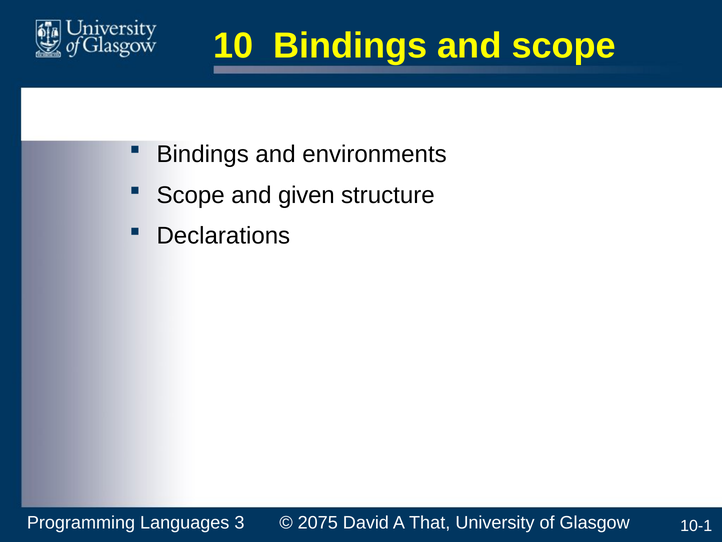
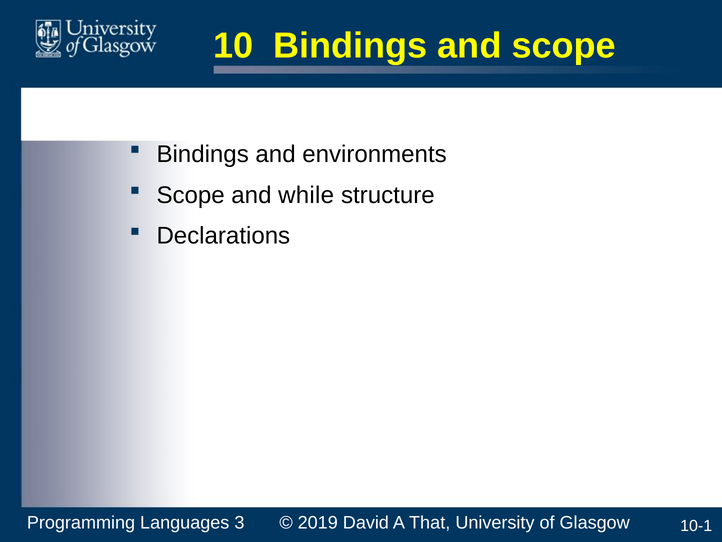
given: given -> while
2075: 2075 -> 2019
